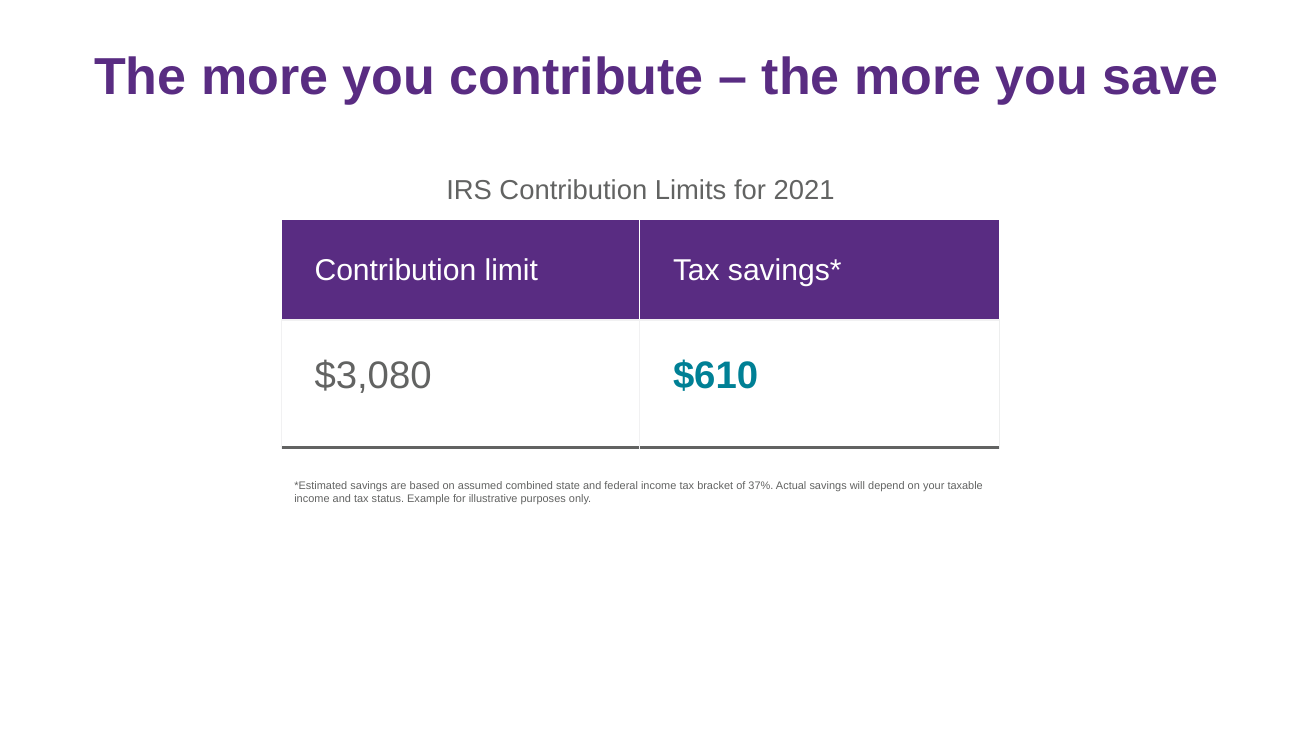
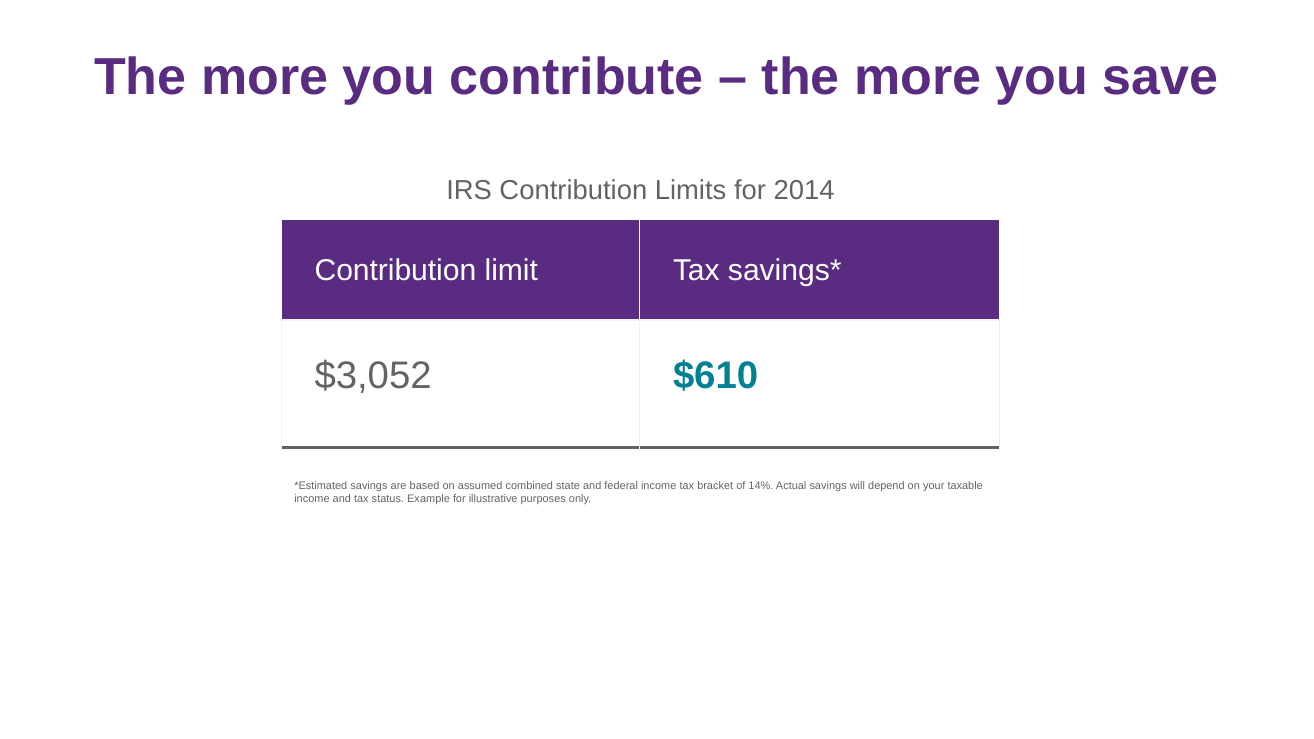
2021: 2021 -> 2014
$3,080: $3,080 -> $3,052
37%: 37% -> 14%
